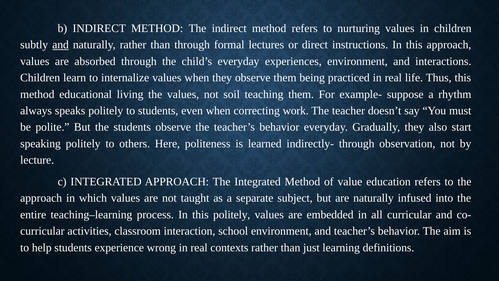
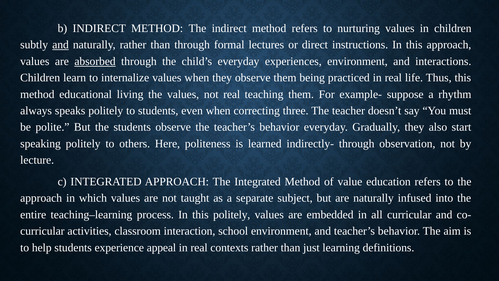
absorbed underline: none -> present
not soil: soil -> real
work: work -> three
wrong: wrong -> appeal
